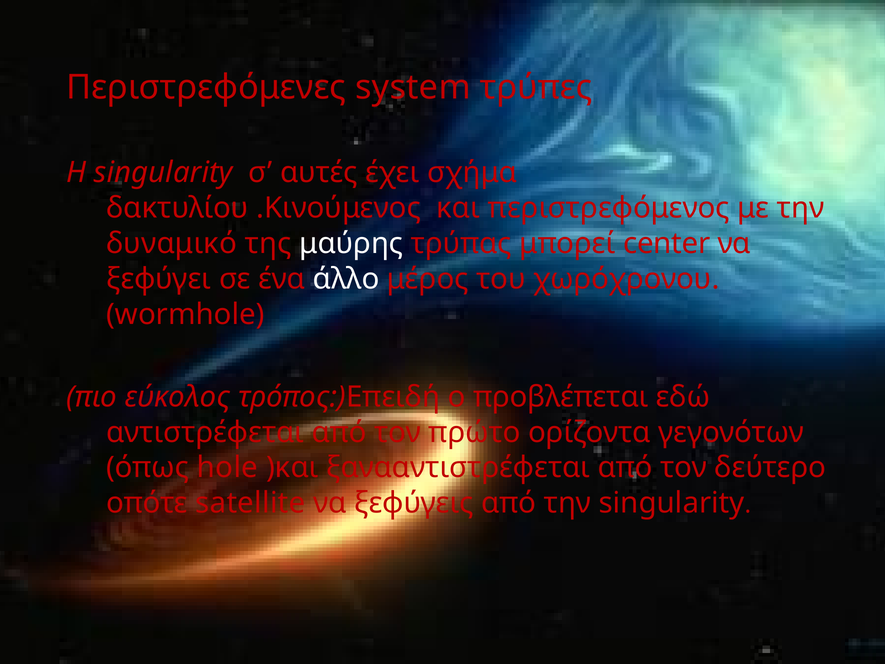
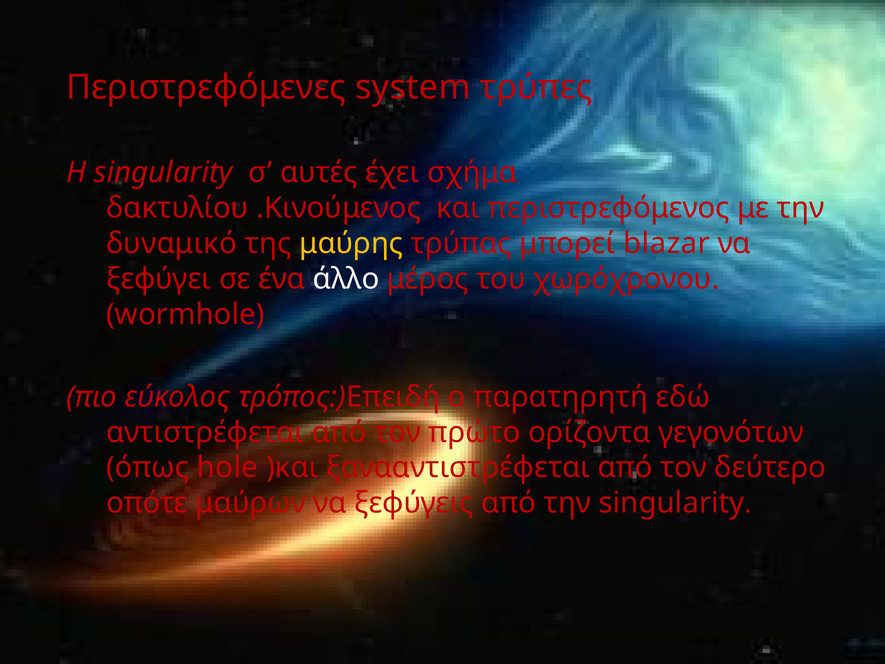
μαύρης colour: white -> yellow
center: center -> blazar
προβλέπεται: προβλέπεται -> παρατηρητή
satellite: satellite -> μαύρων
